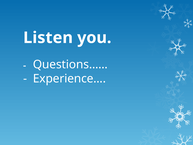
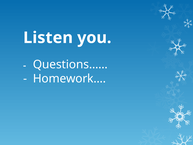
Experience…: Experience… -> Homework…
